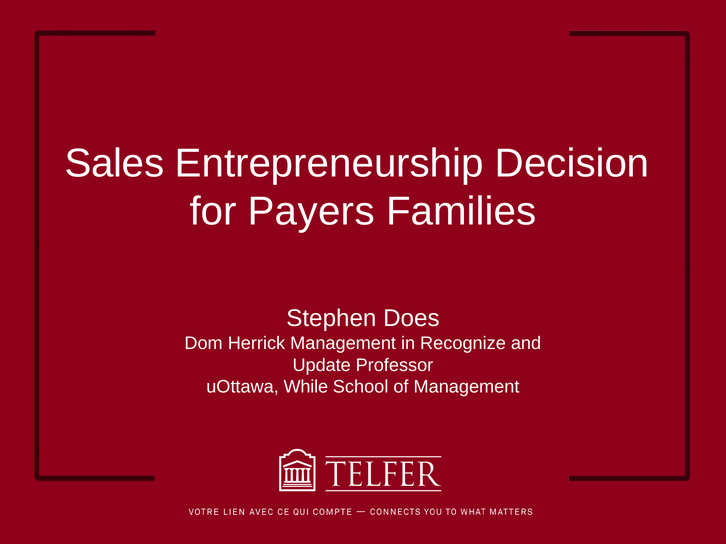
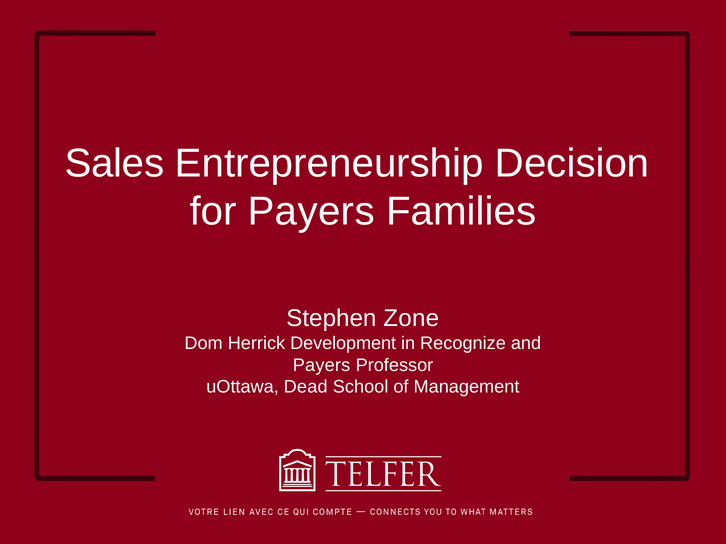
Does: Does -> Zone
Herrick Management: Management -> Development
Update at (322, 365): Update -> Payers
While: While -> Dead
